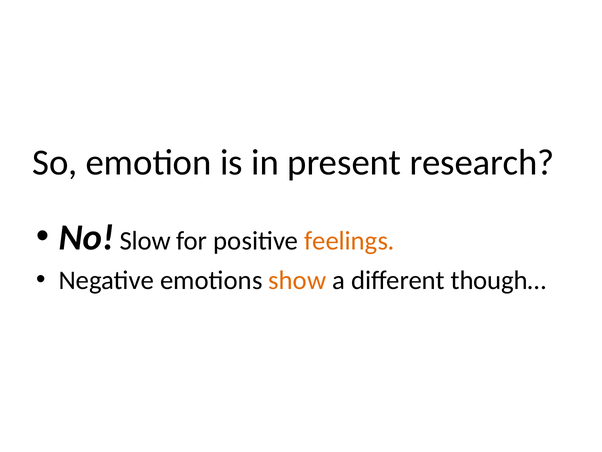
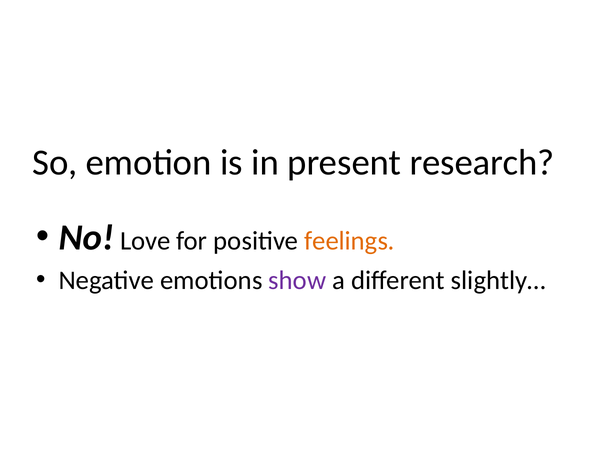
Slow: Slow -> Love
show colour: orange -> purple
though…: though… -> slightly…
